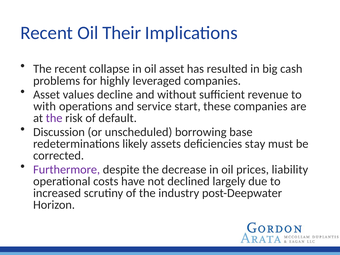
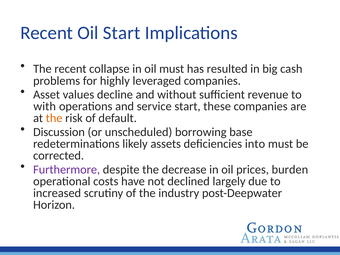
Oil Their: Their -> Start
oil asset: asset -> must
the at (54, 118) colour: purple -> orange
stay: stay -> into
liability: liability -> burden
